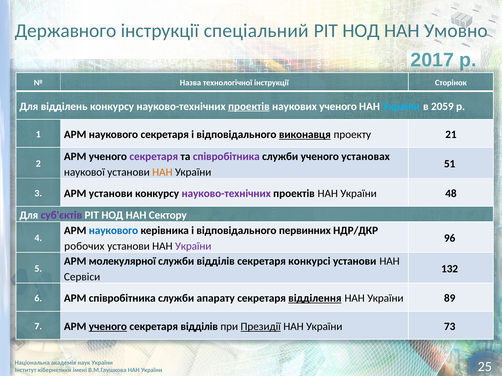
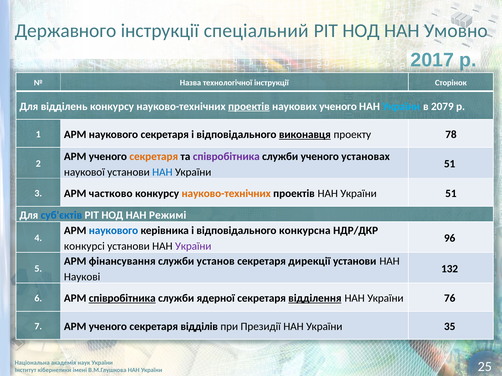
2059: 2059 -> 2079
21: 21 -> 78
секретаря at (154, 157) colour: purple -> orange
НАН at (162, 172) colour: orange -> blue
АРМ установи: установи -> частково
науково-технічних at (226, 194) colour: purple -> orange
проектів НАН України 48: 48 -> 51
суб'єктів colour: purple -> blue
Сектору: Сектору -> Режимі
первинних: первинних -> конкурсна
робочих: робочих -> конкурсі
молекулярної: молекулярної -> фінансування
служби відділів: відділів -> установ
конкурсі: конкурсі -> дирекції
Сервіси: Сервіси -> Наукові
співробітника at (122, 299) underline: none -> present
апарату: апарату -> ядерної
89: 89 -> 76
ученого at (108, 327) underline: present -> none
Президії underline: present -> none
73: 73 -> 35
